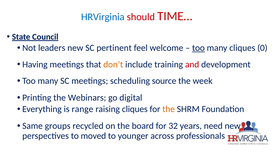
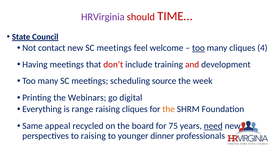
HRVirginia colour: blue -> purple
leaders: leaders -> contact
new SC pertinent: pertinent -> meetings
0: 0 -> 4
don’t colour: orange -> red
groups: groups -> appeal
32: 32 -> 75
need underline: none -> present
to moved: moved -> raising
across: across -> dinner
